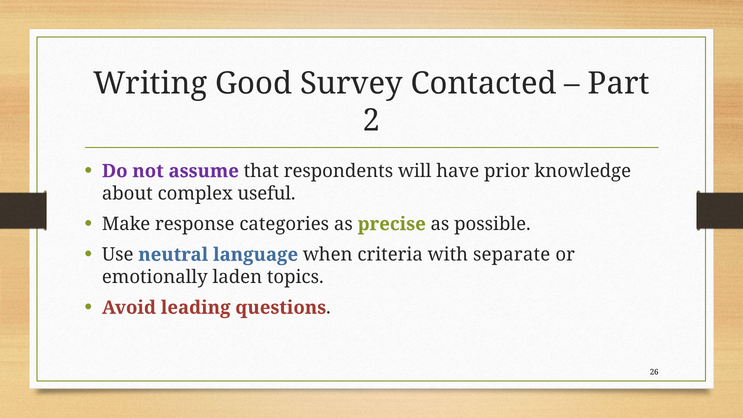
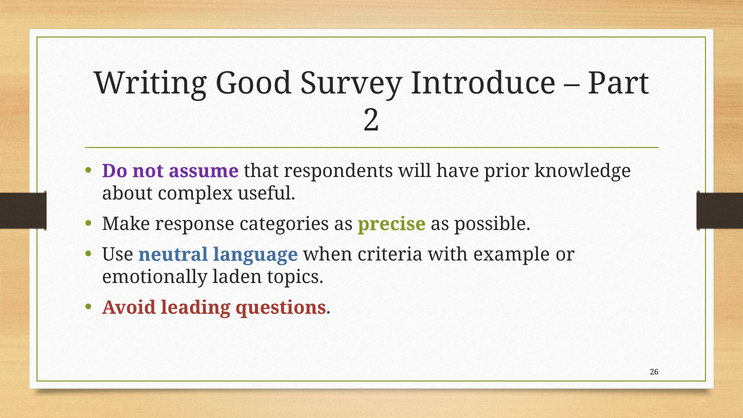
Contacted: Contacted -> Introduce
separate: separate -> example
